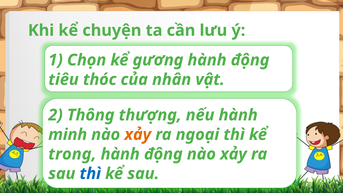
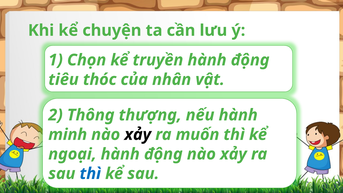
gương: gương -> truyền
xảy at (138, 135) colour: orange -> black
ngoại: ngoại -> muốn
trong: trong -> ngoại
